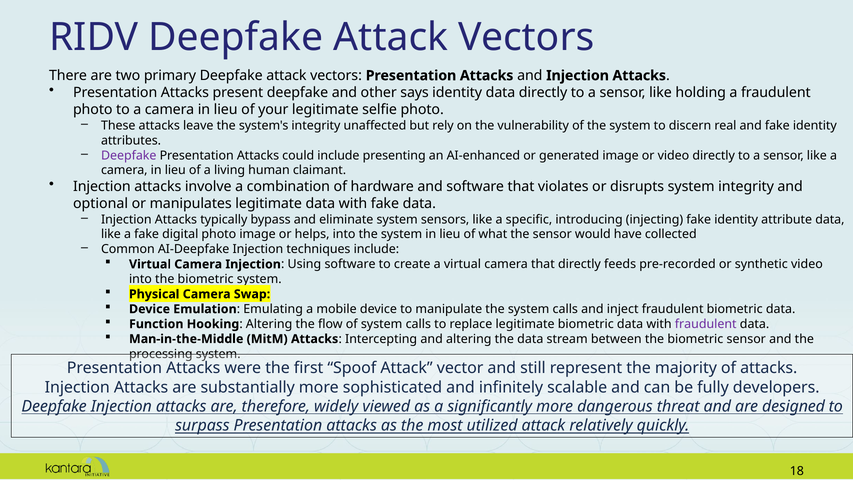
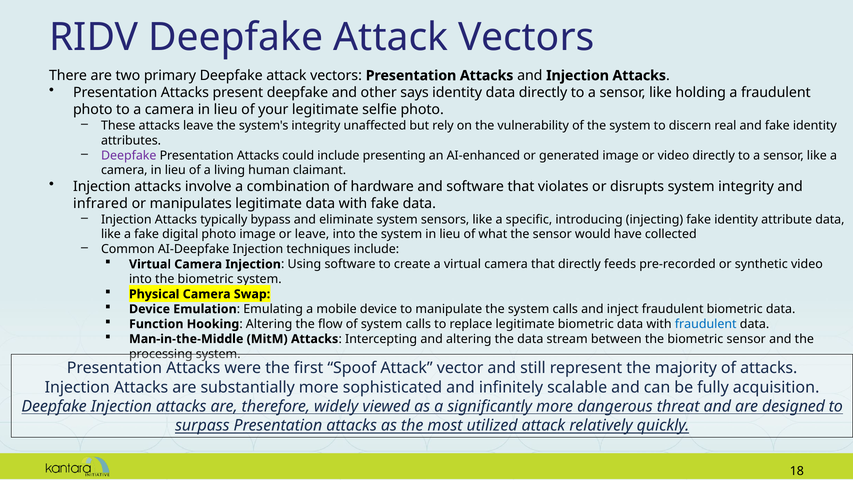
optional: optional -> infrared
or helps: helps -> leave
fraudulent at (706, 324) colour: purple -> blue
developers: developers -> acquisition
